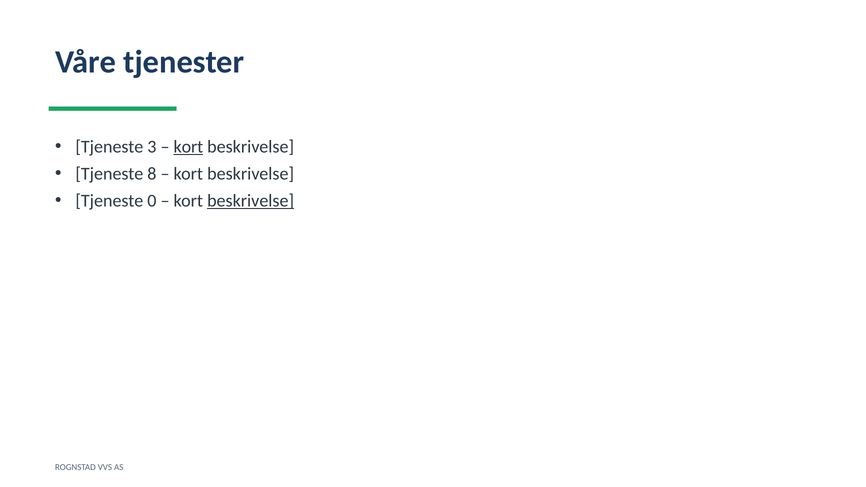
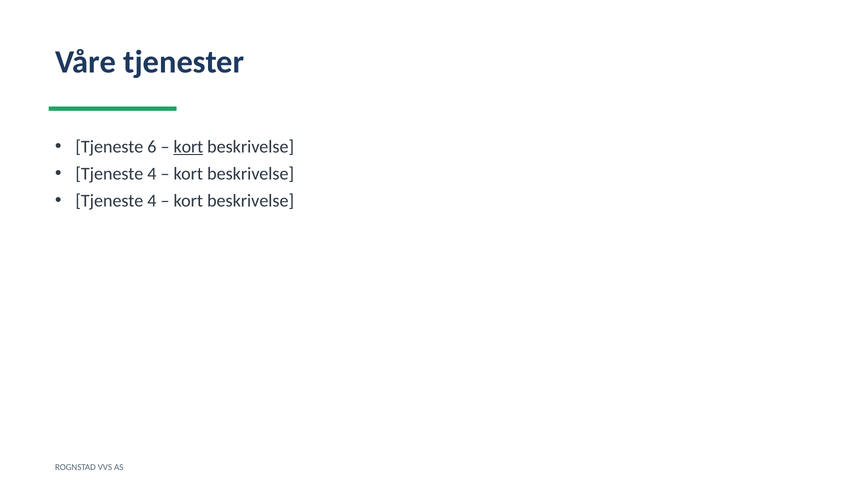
3: 3 -> 6
8 at (152, 174): 8 -> 4
0 at (152, 201): 0 -> 4
beskrivelse at (251, 201) underline: present -> none
